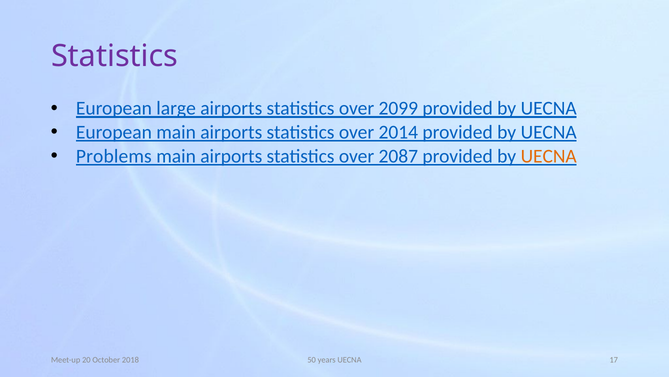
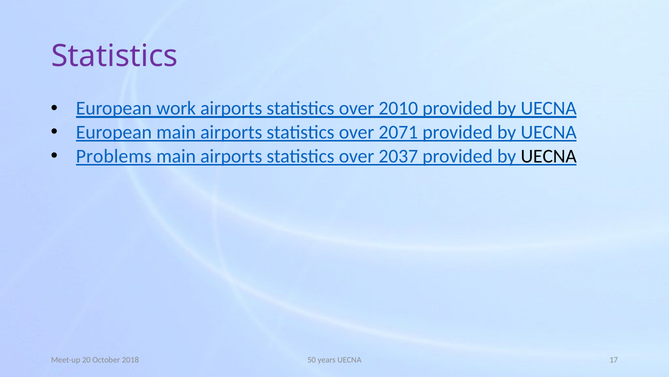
large: large -> work
2099: 2099 -> 2010
2014: 2014 -> 2071
2087: 2087 -> 2037
UECNA at (549, 156) colour: orange -> black
